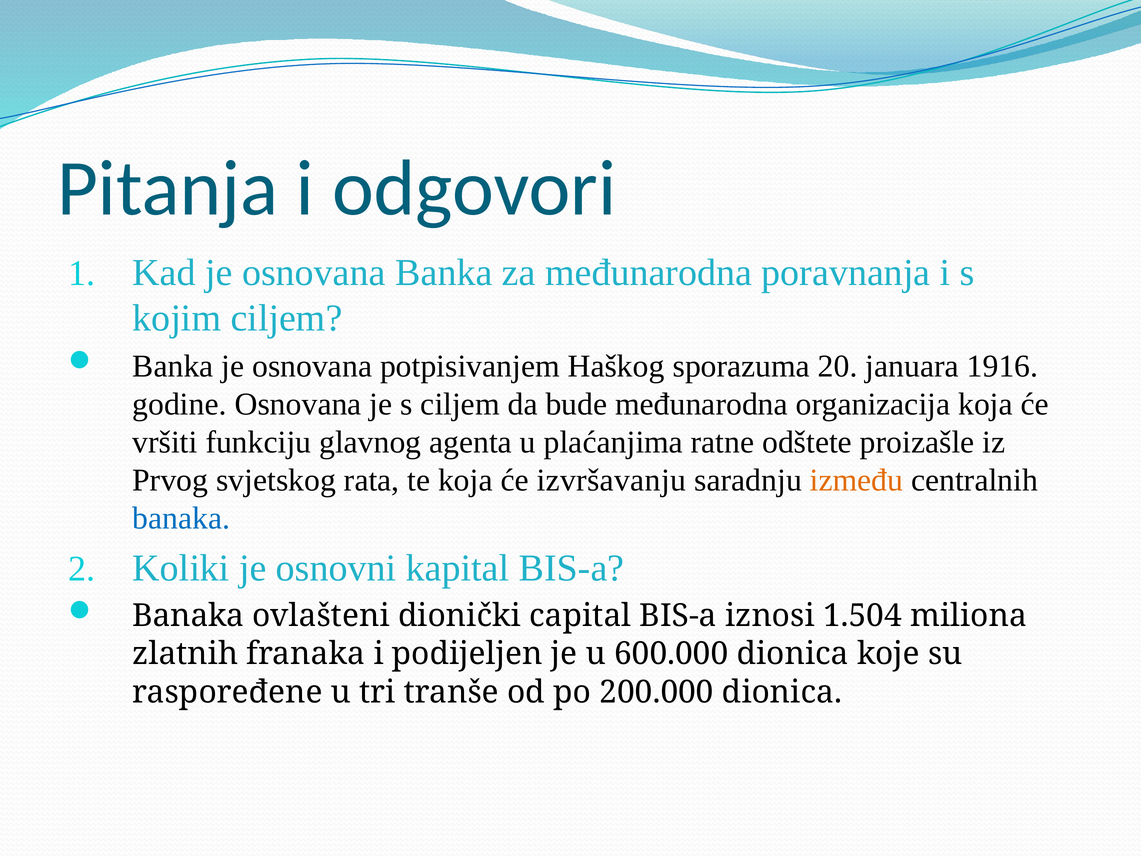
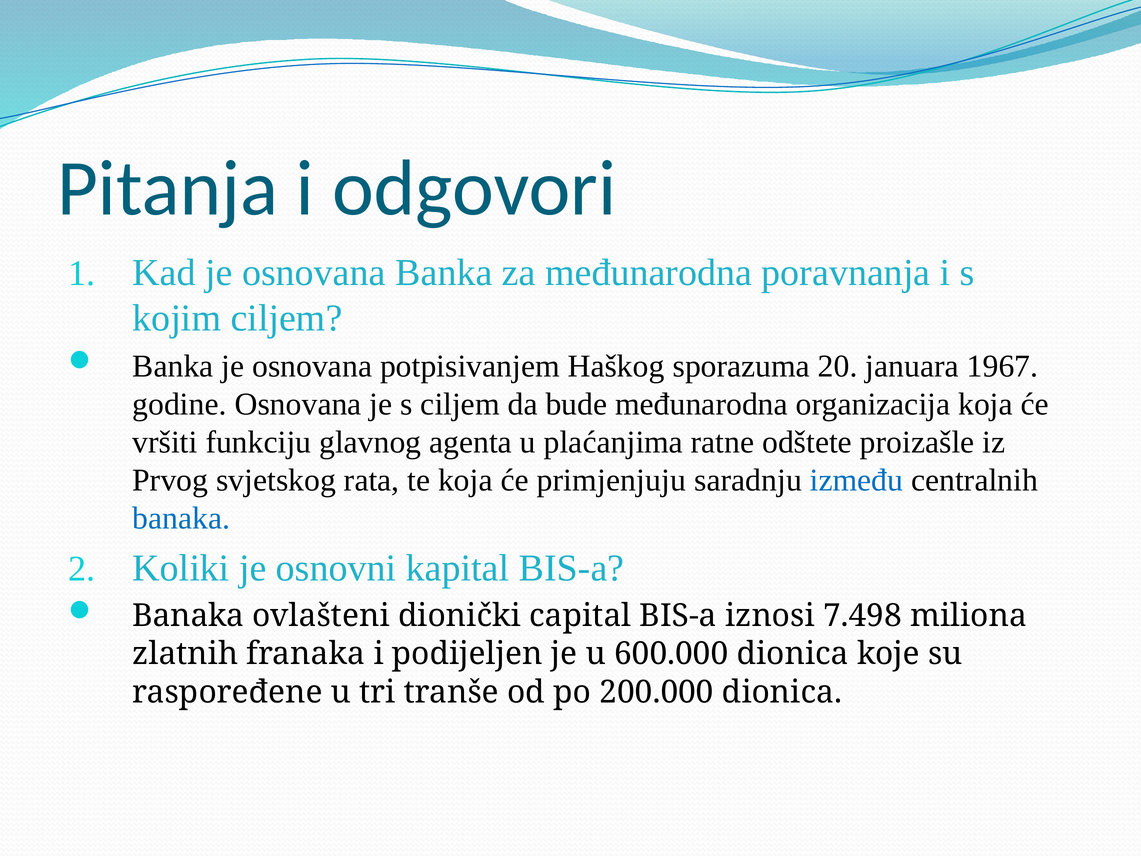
1916: 1916 -> 1967
izvršavanju: izvršavanju -> primjenjuju
između colour: orange -> blue
1.504: 1.504 -> 7.498
